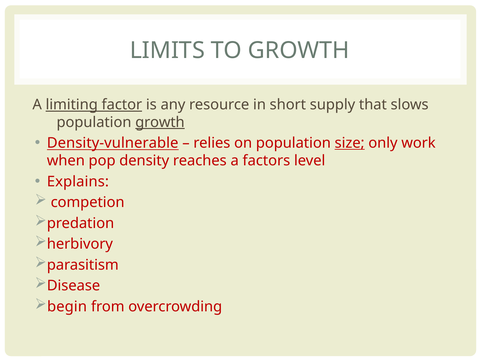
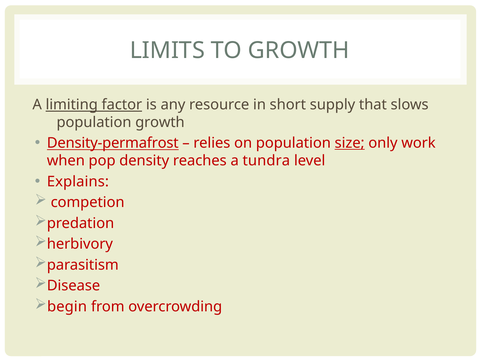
growth at (160, 122) underline: present -> none
Density-vulnerable: Density-vulnerable -> Density-permafrost
factors: factors -> tundra
